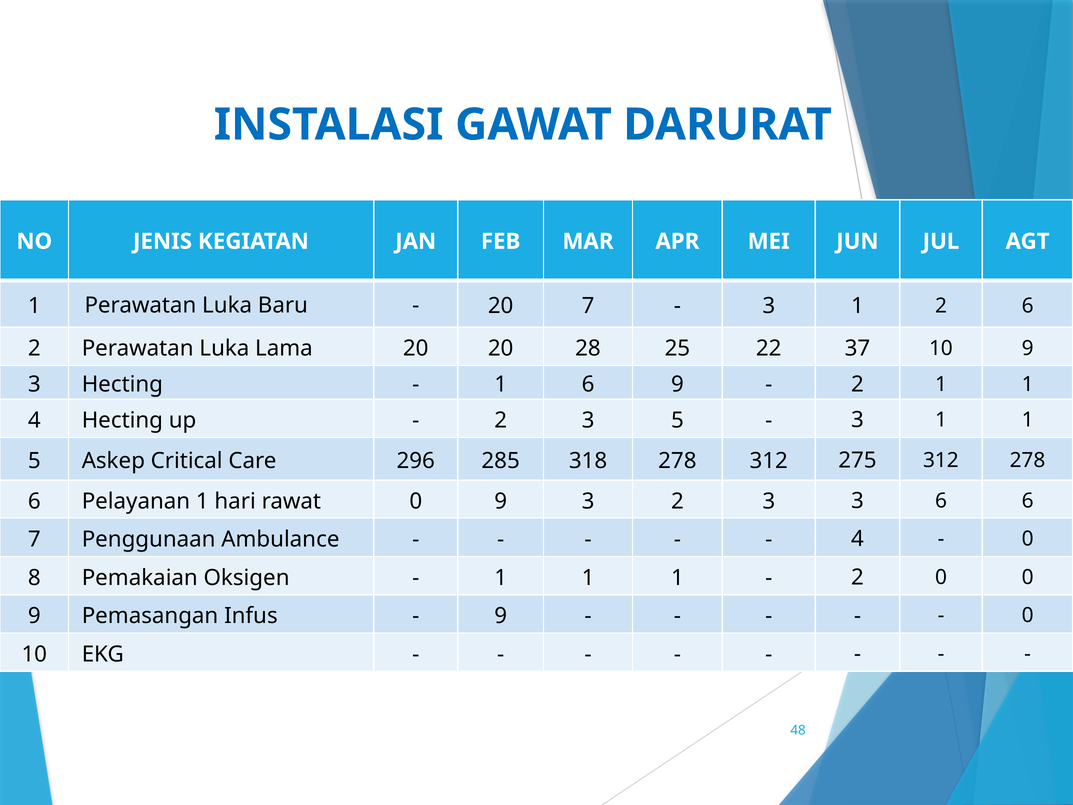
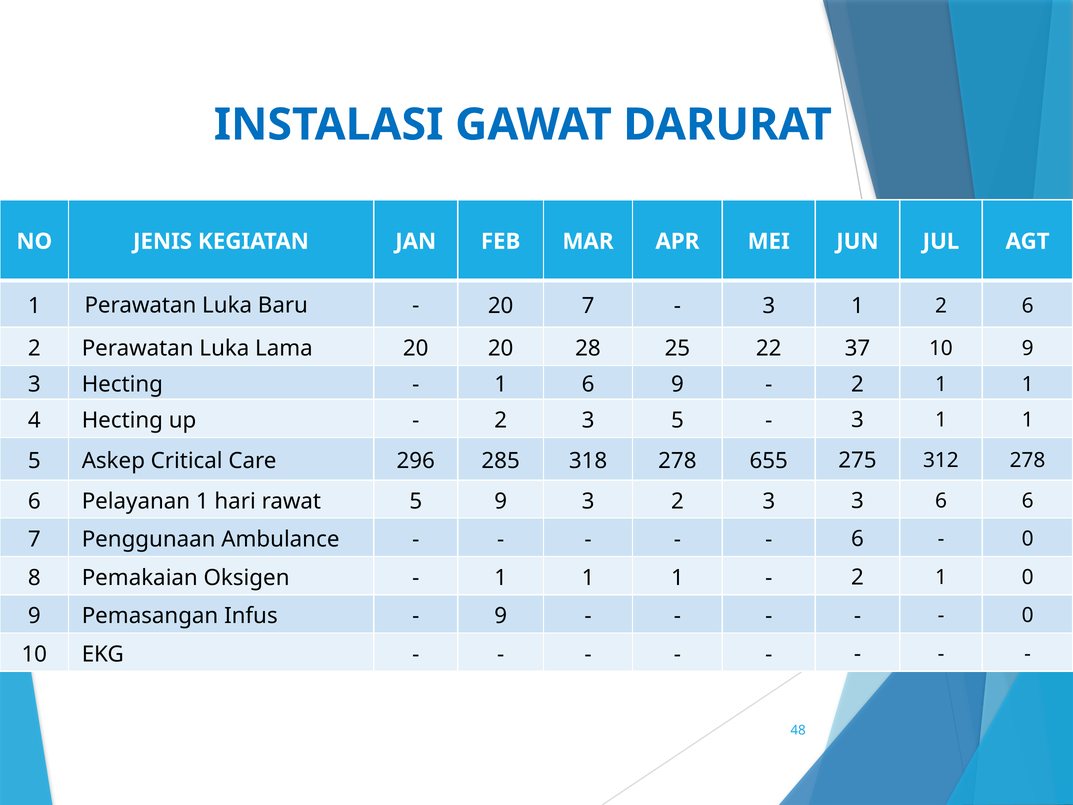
278 312: 312 -> 655
rawat 0: 0 -> 5
4 at (857, 539): 4 -> 6
0 at (941, 577): 0 -> 1
